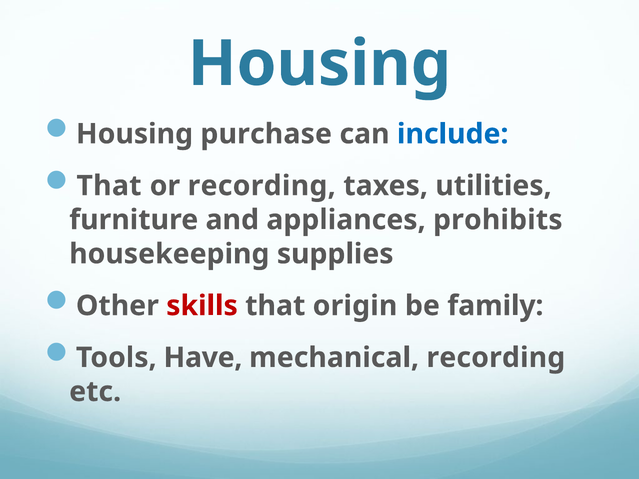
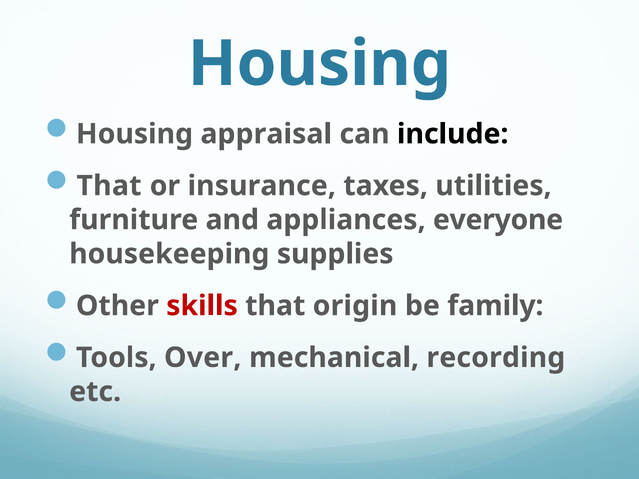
purchase: purchase -> appraisal
include colour: blue -> black
or recording: recording -> insurance
prohibits: prohibits -> everyone
Have: Have -> Over
